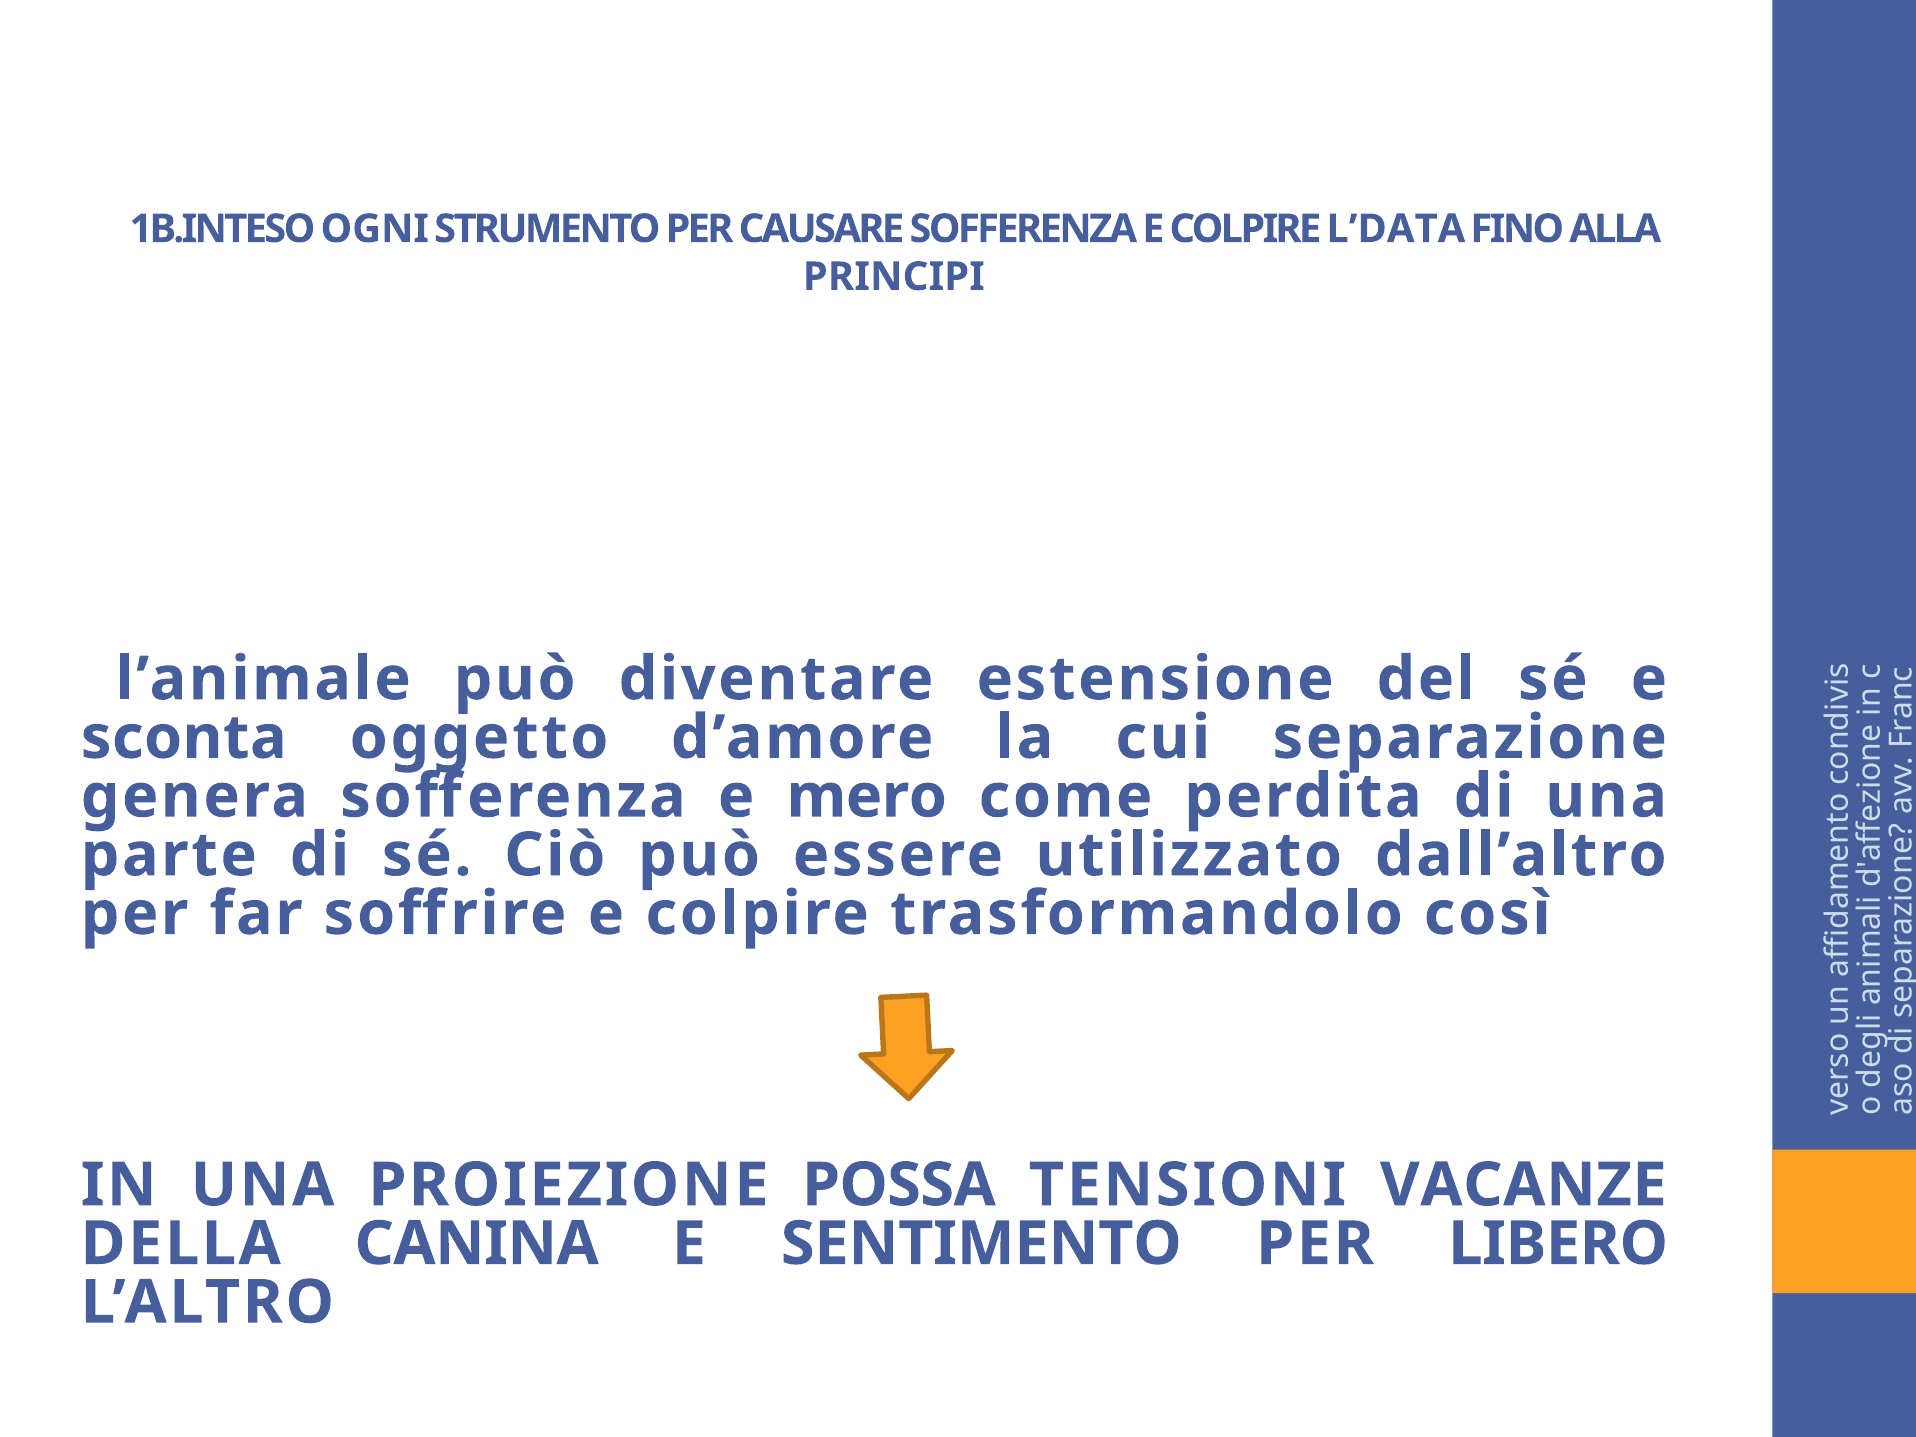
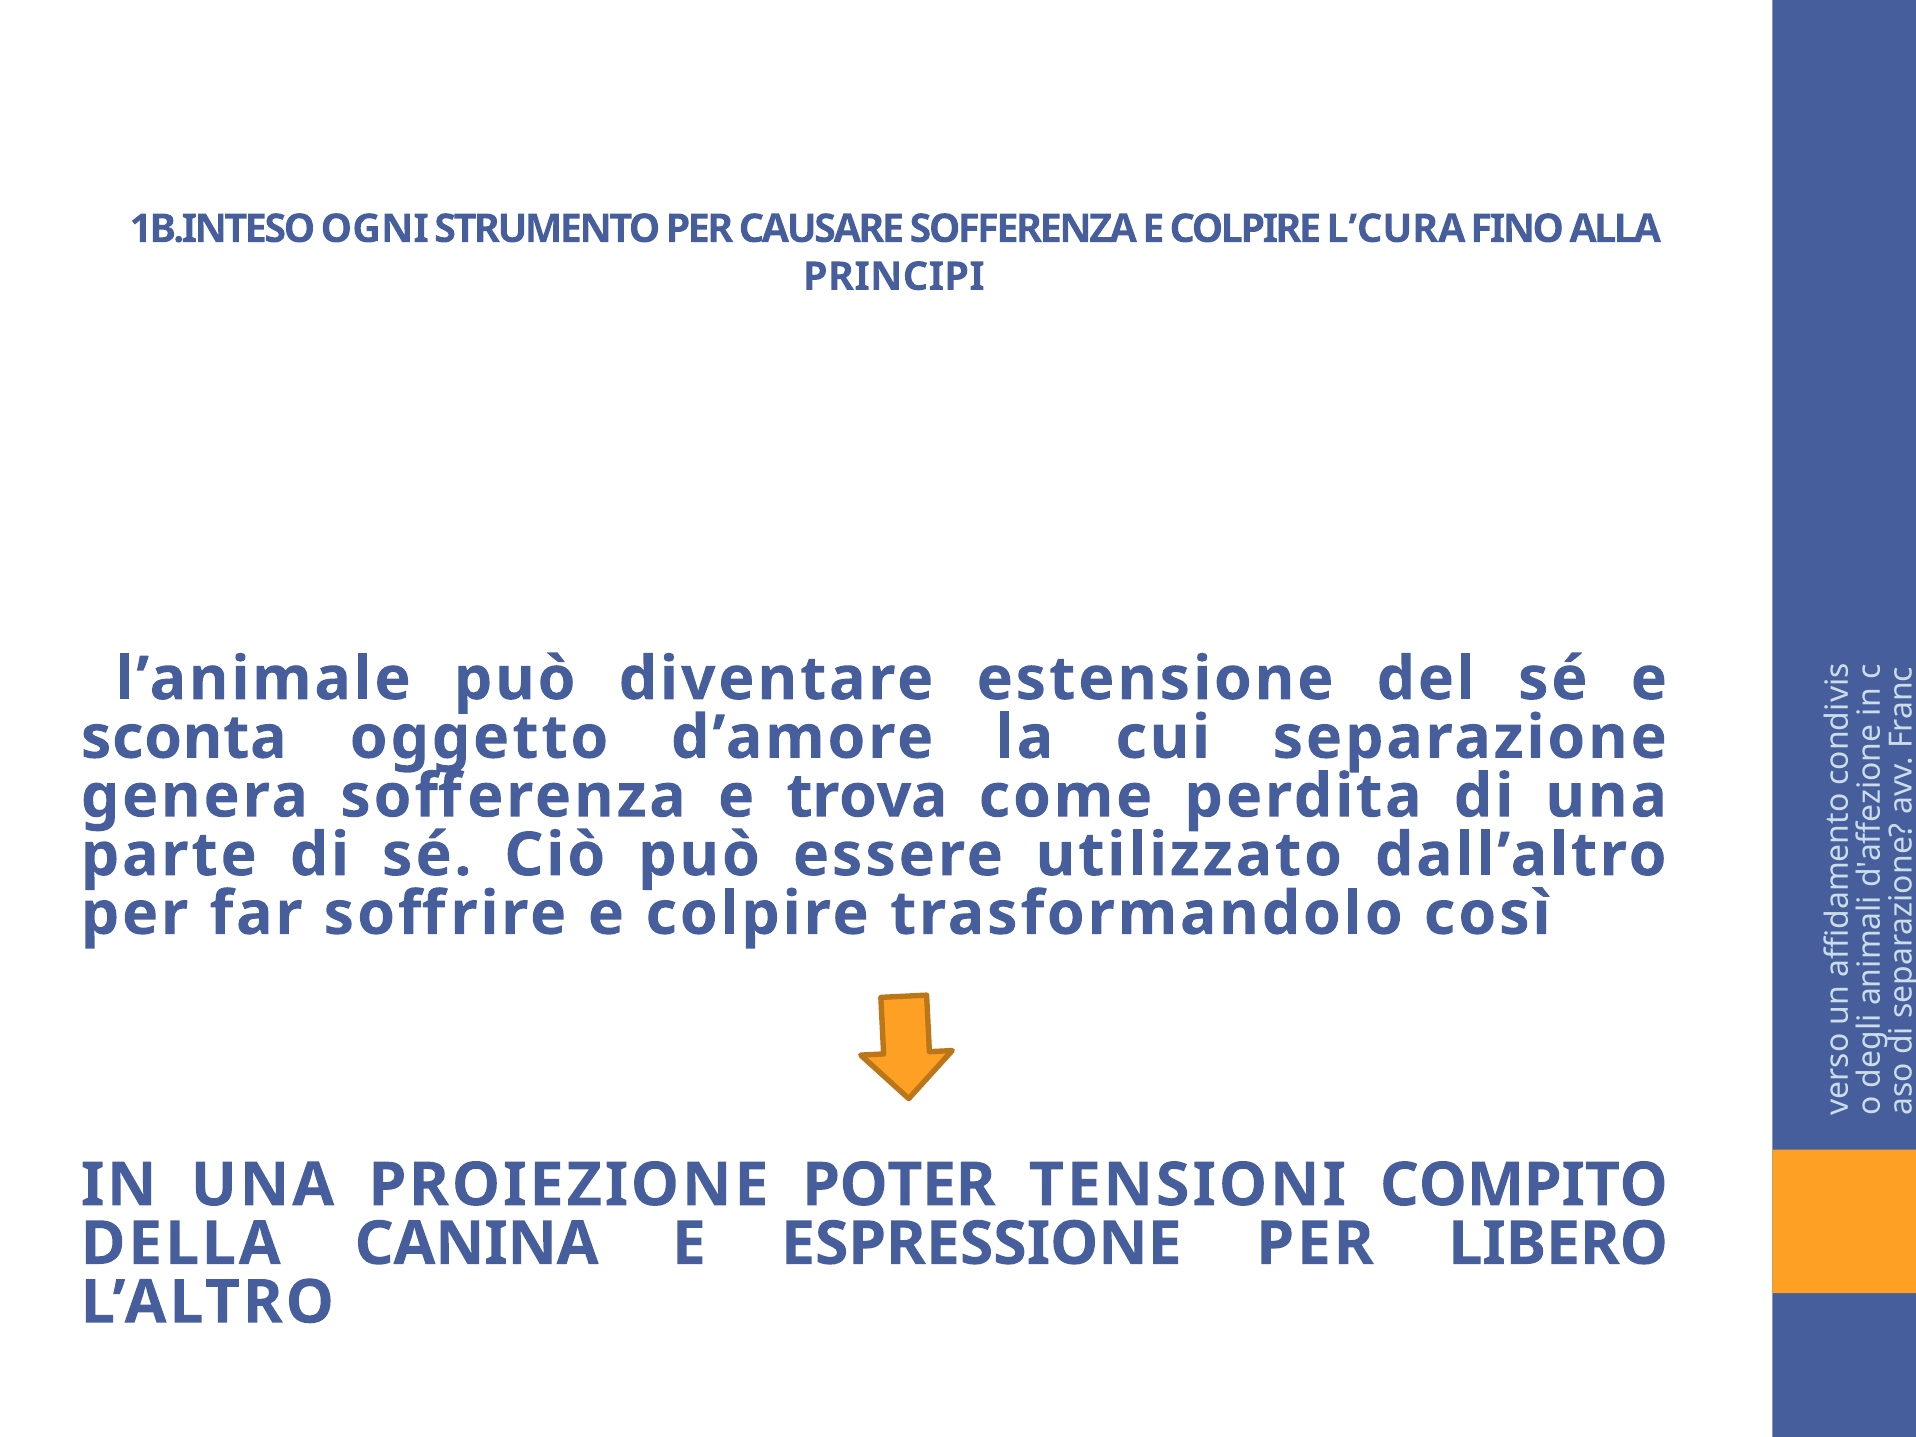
L’DATA: L’DATA -> L’CURA
mero: mero -> trova
POSSA: POSSA -> POTER
VACANZE: VACANZE -> COMPITO
SENTIMENTO: SENTIMENTO -> ESPRESSIONE
